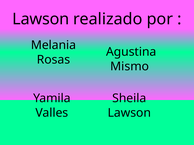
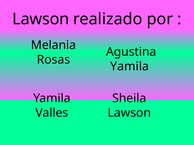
Mismo at (130, 67): Mismo -> Yamila
